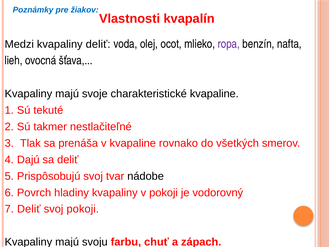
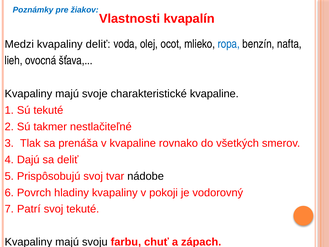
ropa colour: purple -> blue
Deliť at (29, 209): Deliť -> Patrí
svoj pokoji: pokoji -> tekuté
